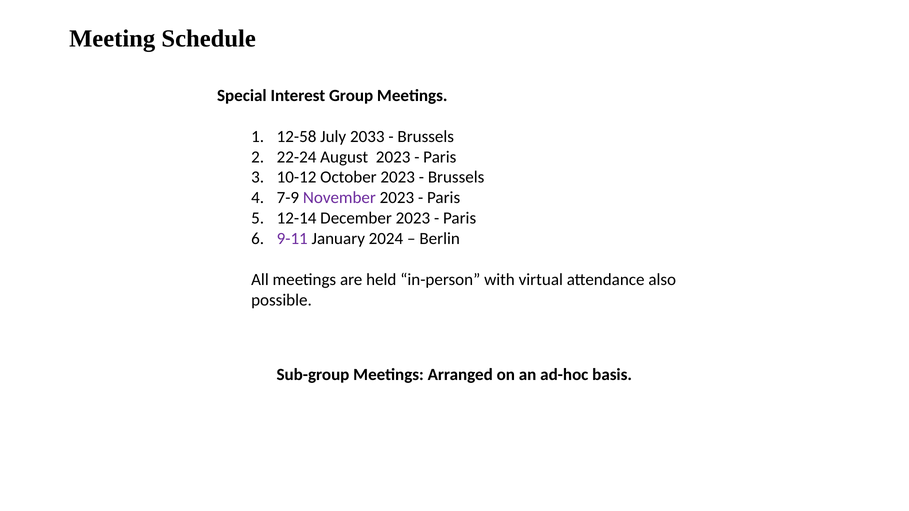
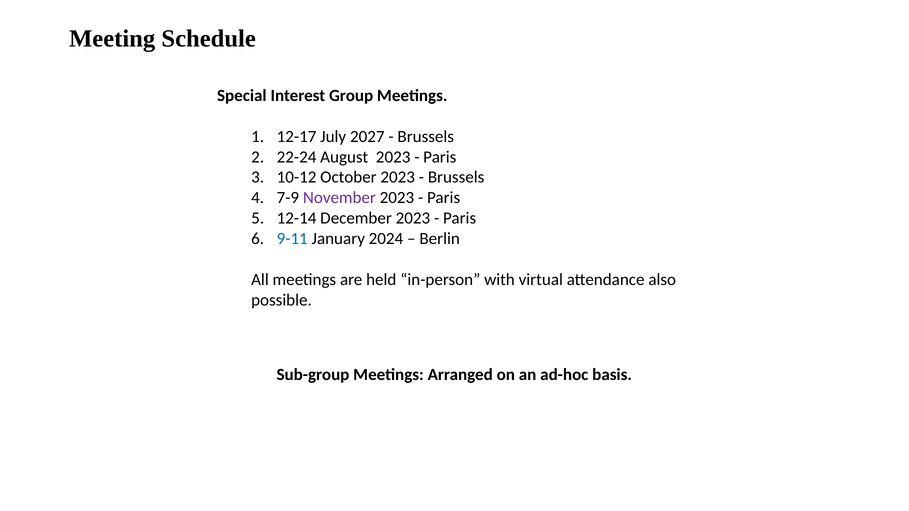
12-58: 12-58 -> 12-17
2033: 2033 -> 2027
9-11 colour: purple -> blue
